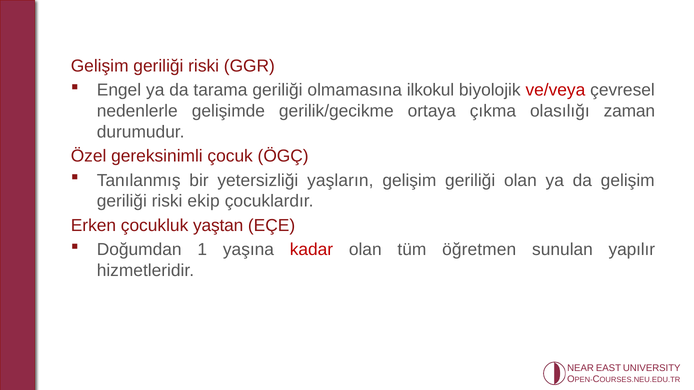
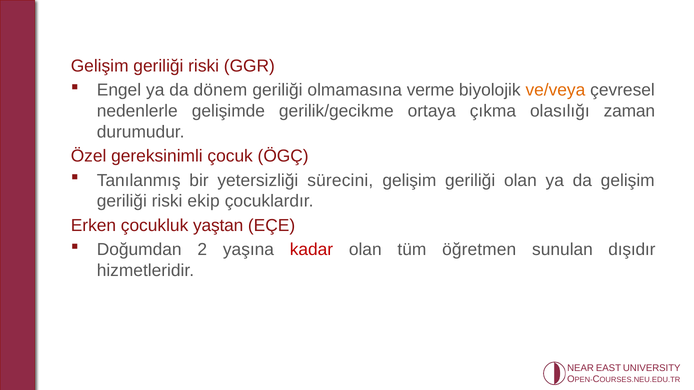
tarama: tarama -> dönem
ilkokul: ilkokul -> verme
ve/veya colour: red -> orange
yaşların: yaşların -> sürecini
1: 1 -> 2
yapılır: yapılır -> dışıdır
